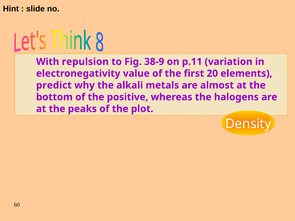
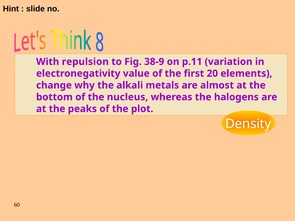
predict: predict -> change
positive: positive -> nucleus
